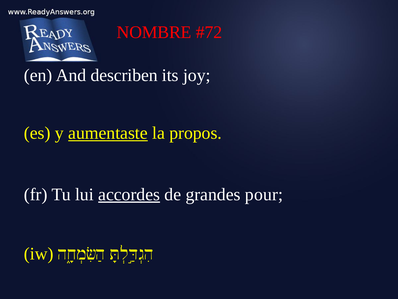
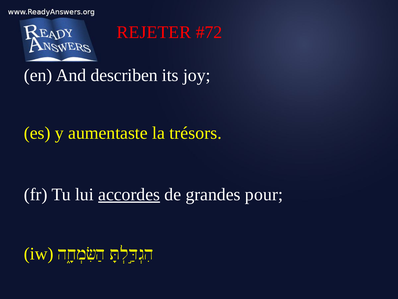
NOMBRE: NOMBRE -> REJETER
aumentaste underline: present -> none
propos: propos -> trésors
